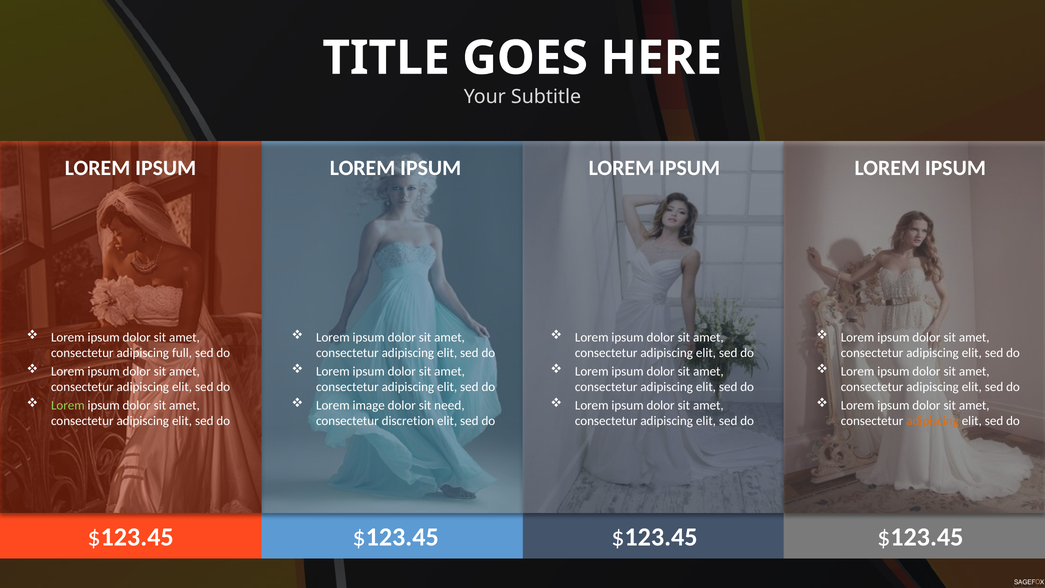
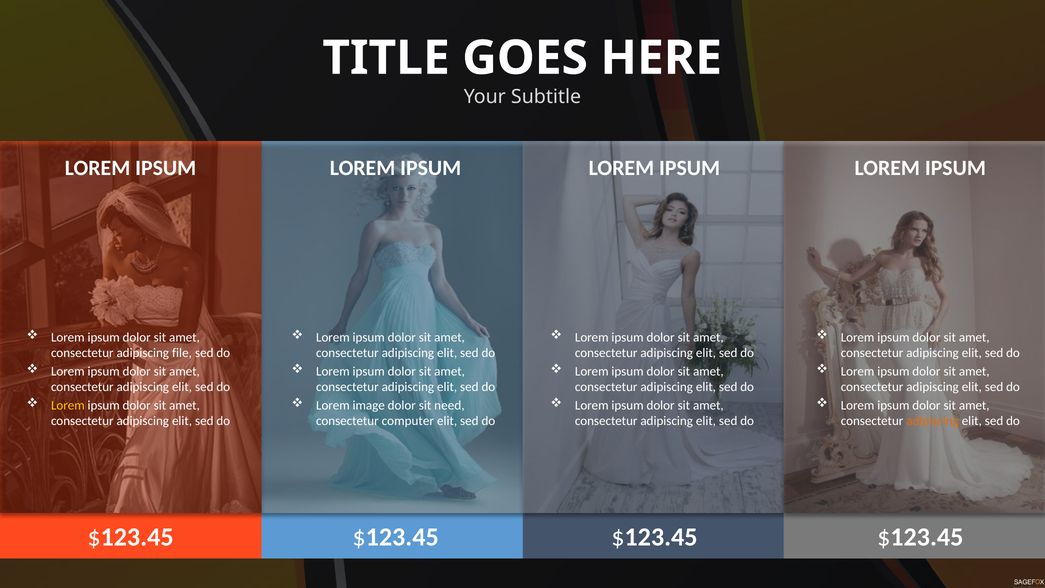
full: full -> file
Lorem at (68, 405) colour: light green -> yellow
discretion: discretion -> computer
